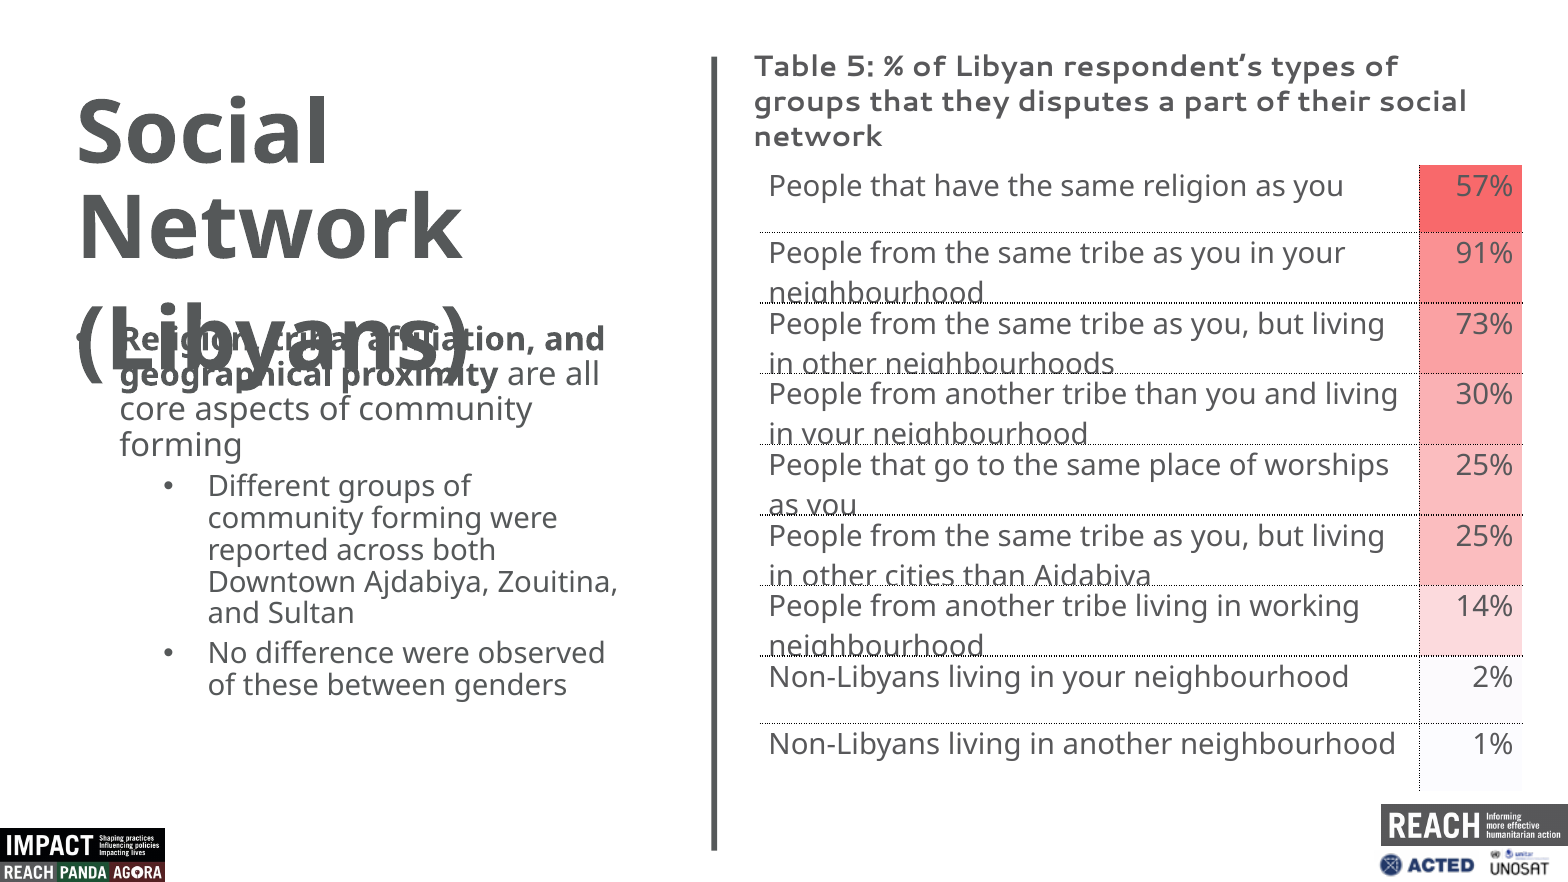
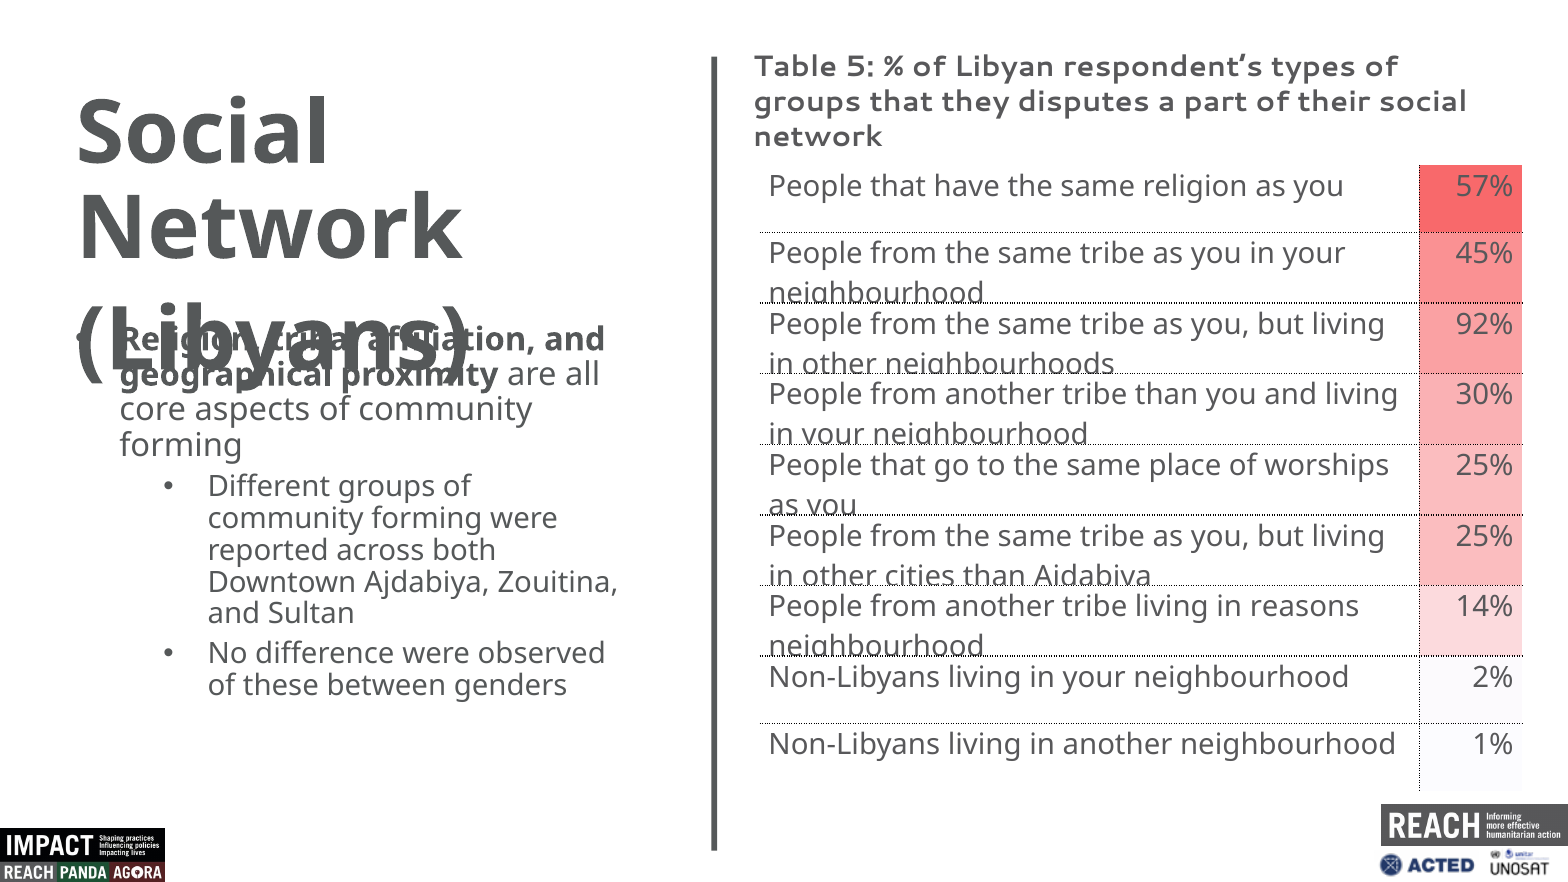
91%: 91% -> 45%
73%: 73% -> 92%
working: working -> reasons
